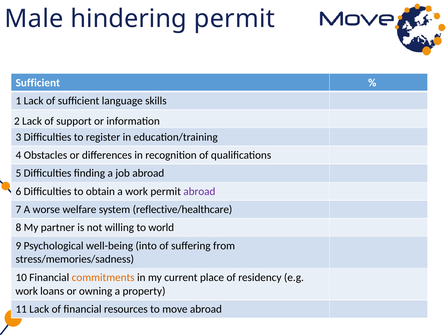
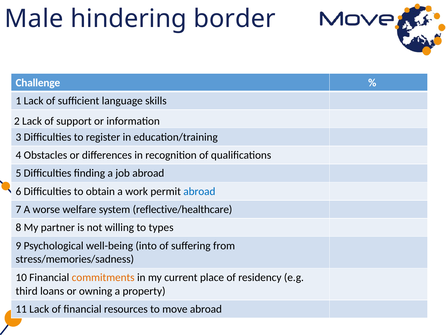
hindering permit: permit -> border
Sufficient at (38, 83): Sufficient -> Challenge
abroad at (199, 191) colour: purple -> blue
world: world -> types
work at (27, 291): work -> third
